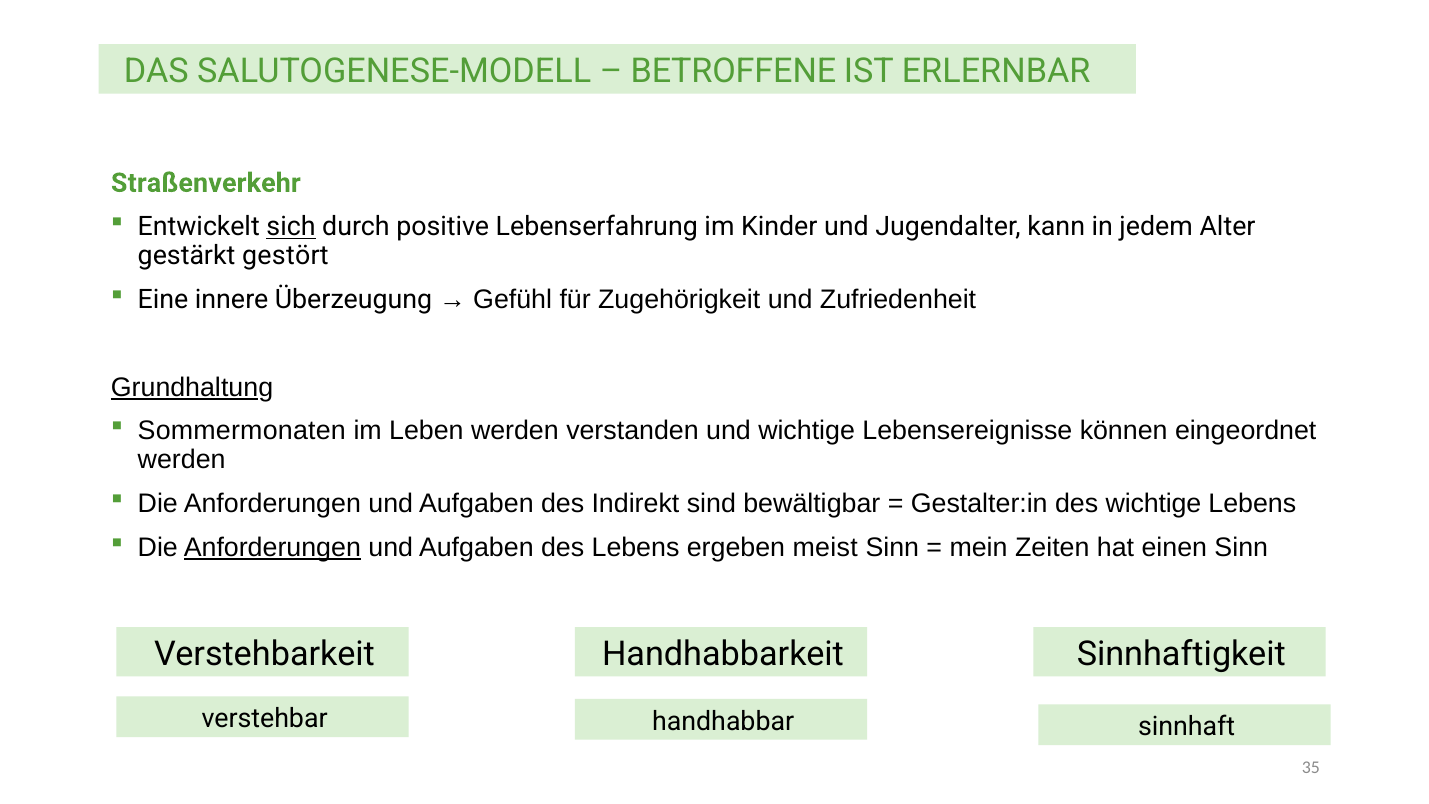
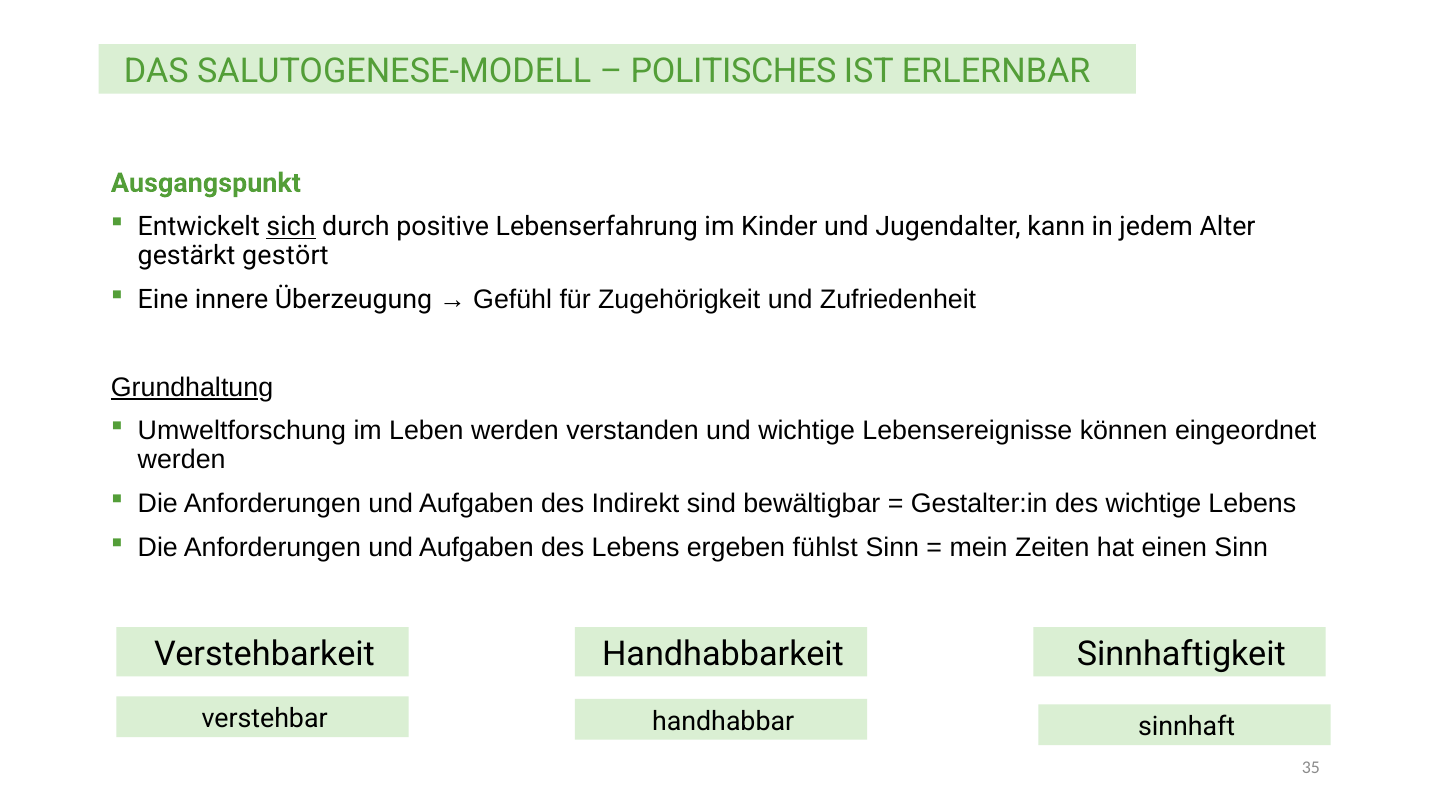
BETROFFENE: BETROFFENE -> POLITISCHES
Straßenverkehr: Straßenverkehr -> Ausgangspunkt
Sommermonaten: Sommermonaten -> Umweltforschung
Anforderungen at (272, 548) underline: present -> none
meist: meist -> fühlst
